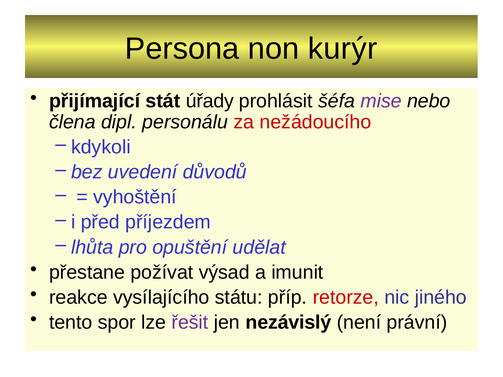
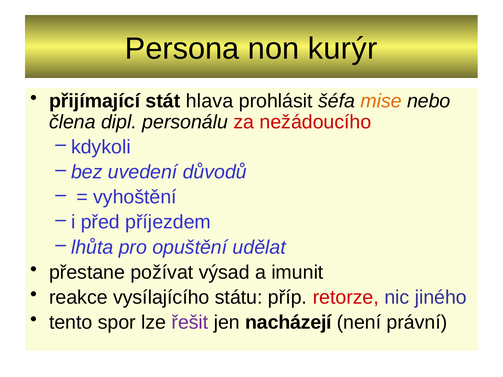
úřady: úřady -> hlava
mise colour: purple -> orange
nezávislý: nezávislý -> nacházejí
